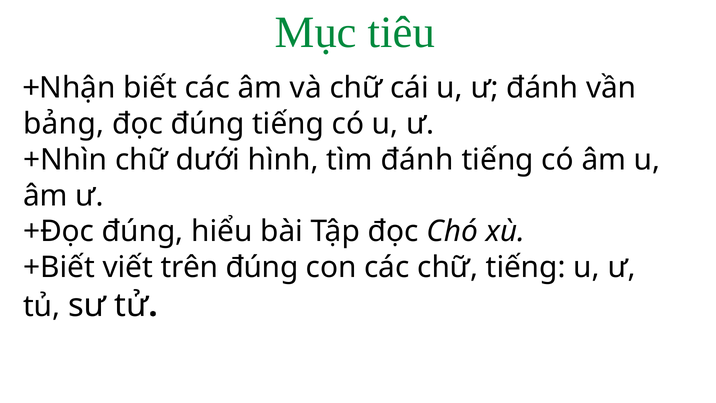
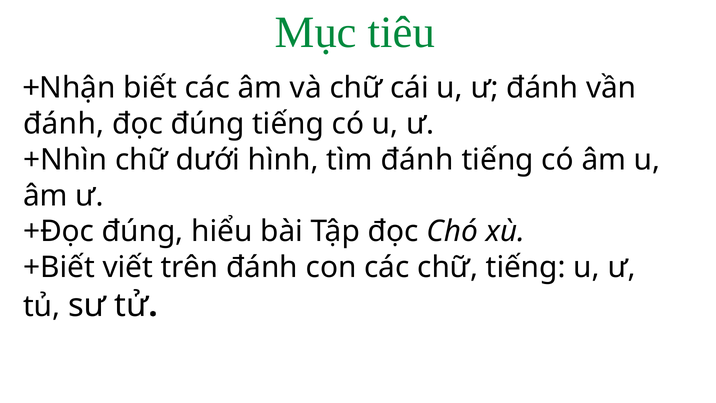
bảng at (64, 124): bảng -> đánh
trên đúng: đúng -> đánh
